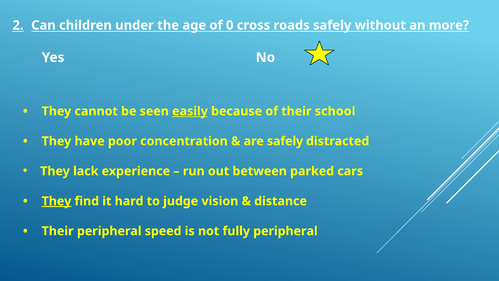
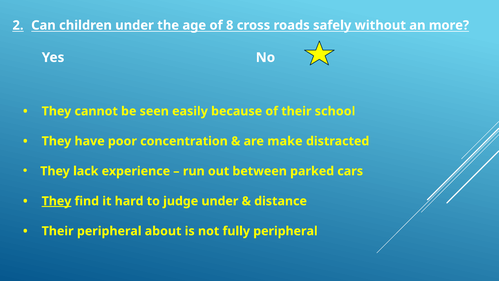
0: 0 -> 8
easily underline: present -> none
are safely: safely -> make
judge vision: vision -> under
speed: speed -> about
